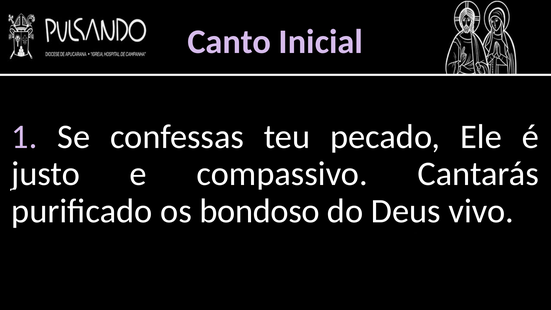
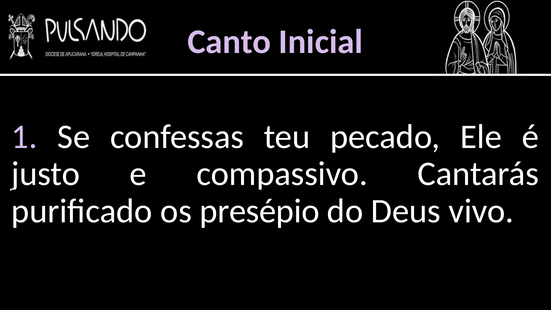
bondoso: bondoso -> presépio
